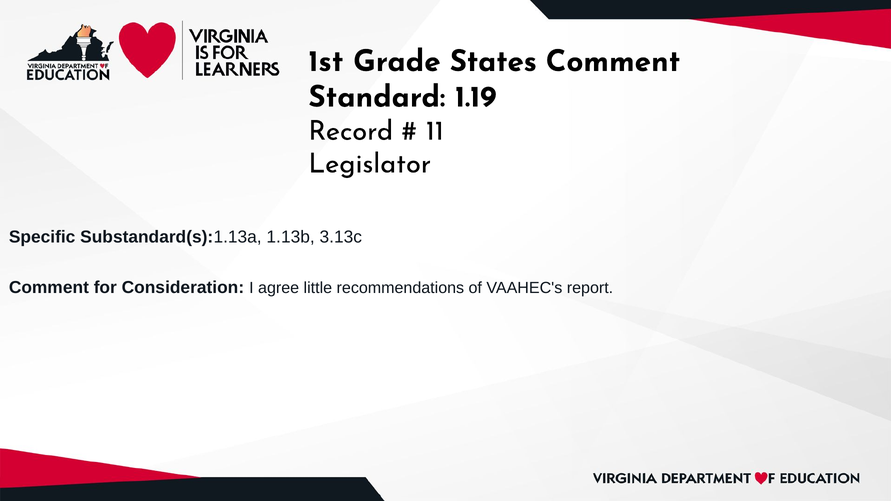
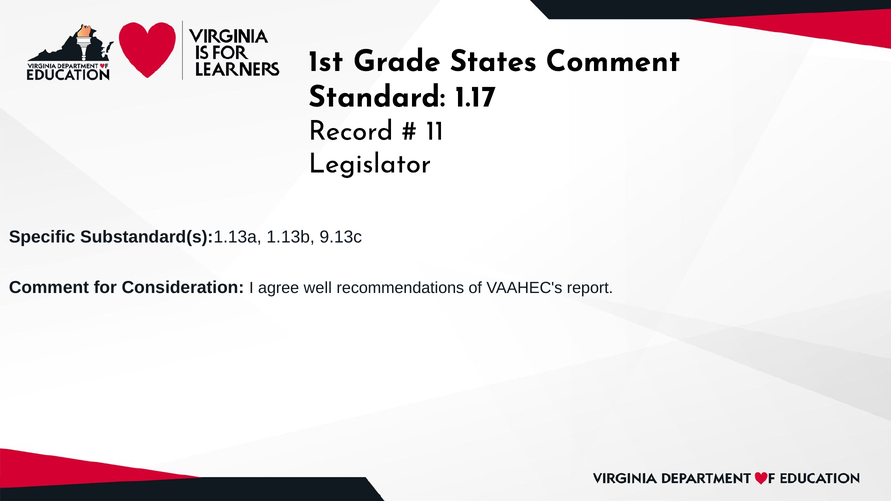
1.19: 1.19 -> 1.17
3.13c: 3.13c -> 9.13c
little: little -> well
